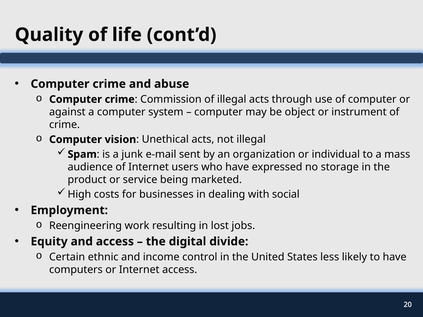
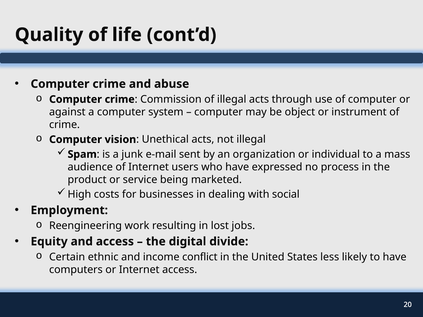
storage: storage -> process
control: control -> conflict
